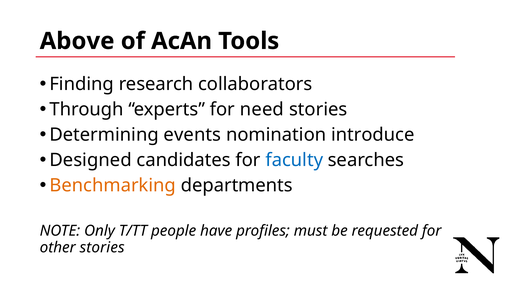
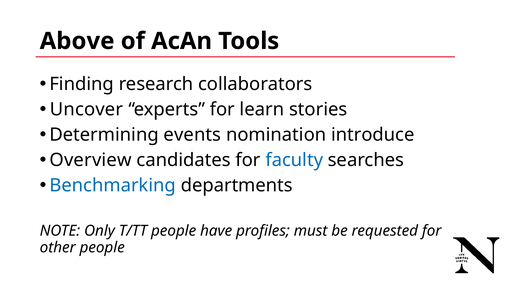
Through: Through -> Uncover
need: need -> learn
Designed: Designed -> Overview
Benchmarking colour: orange -> blue
other stories: stories -> people
